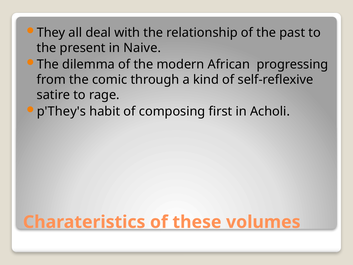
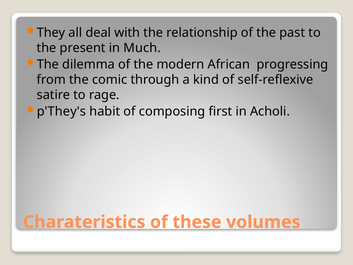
Naive: Naive -> Much
